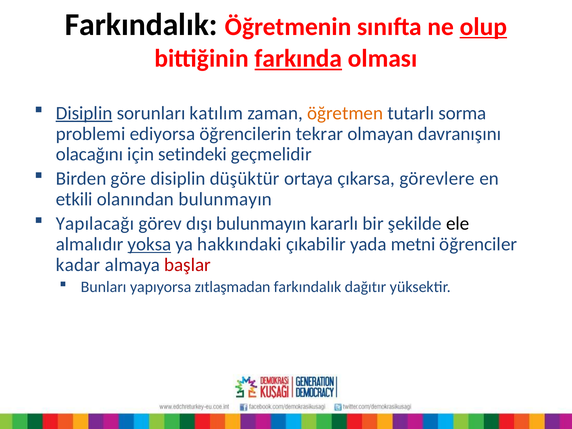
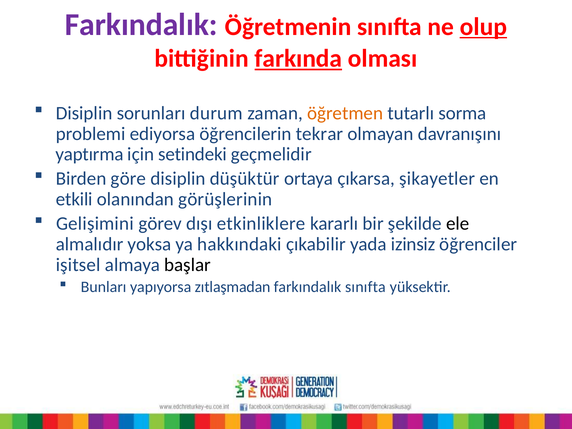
Farkındalık at (141, 25) colour: black -> purple
Disiplin at (84, 113) underline: present -> none
katılım: katılım -> durum
olacağını: olacağını -> yaptırma
görevlere: görevlere -> şikayetler
olanından bulunmayın: bulunmayın -> görüşlerinin
Yapılacağı: Yapılacağı -> Gelişimini
dışı bulunmayın: bulunmayın -> etkinliklere
yoksa underline: present -> none
metni: metni -> izinsiz
kadar: kadar -> işitsel
başlar colour: red -> black
farkındalık dağıtır: dağıtır -> sınıfta
